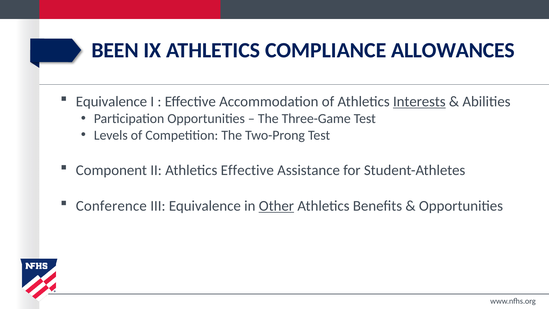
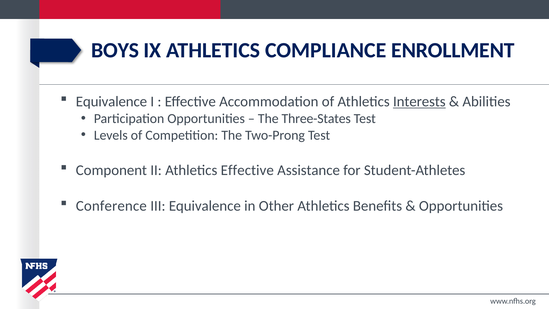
BEEN: BEEN -> BOYS
ALLOWANCES: ALLOWANCES -> ENROLLMENT
Three-Game: Three-Game -> Three-States
Other underline: present -> none
